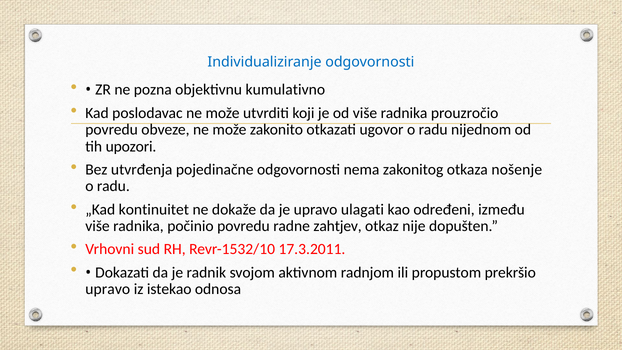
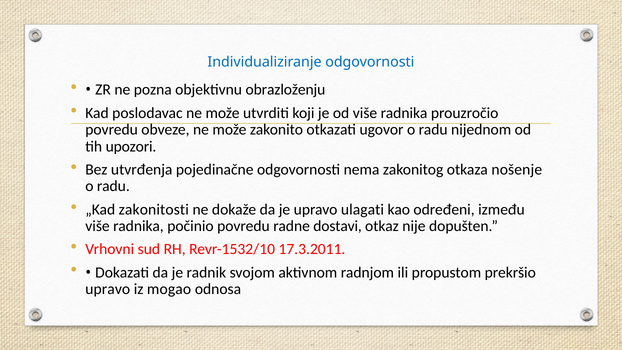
kumulativno: kumulativno -> obrazloženju
kontinuitet: kontinuitet -> zakonitosti
zahtjev: zahtjev -> dostavi
istekao: istekao -> mogao
